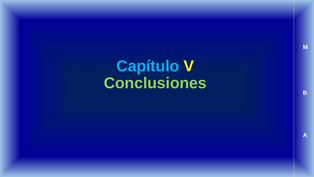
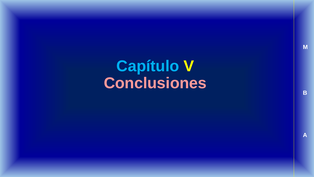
Conclusiones colour: light green -> pink
